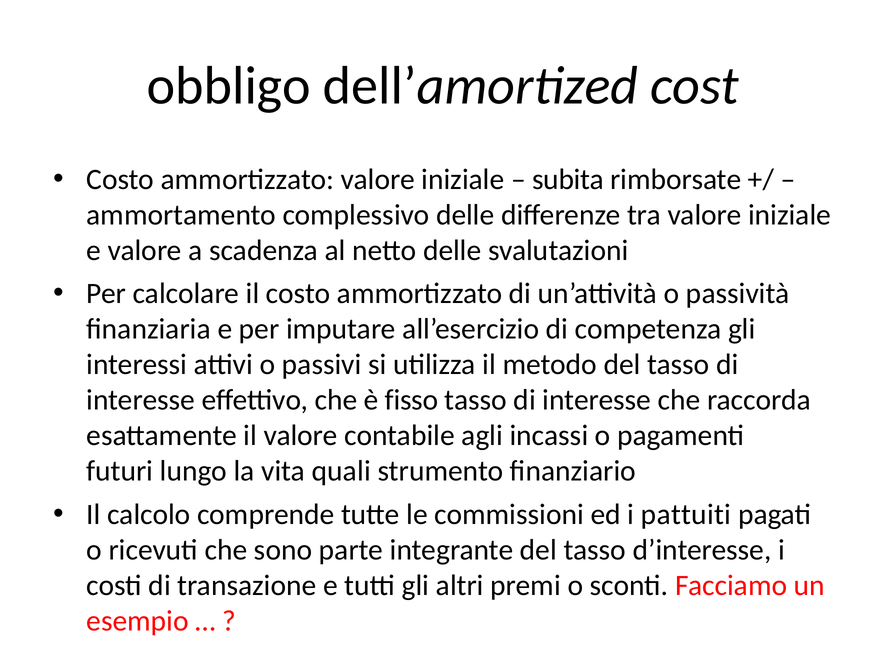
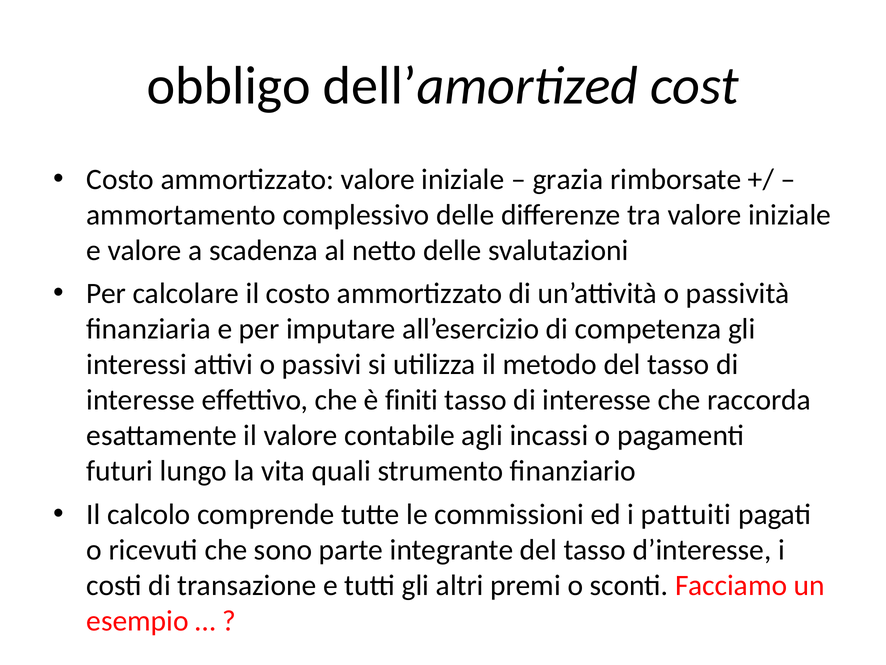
subita: subita -> grazia
fisso: fisso -> finiti
